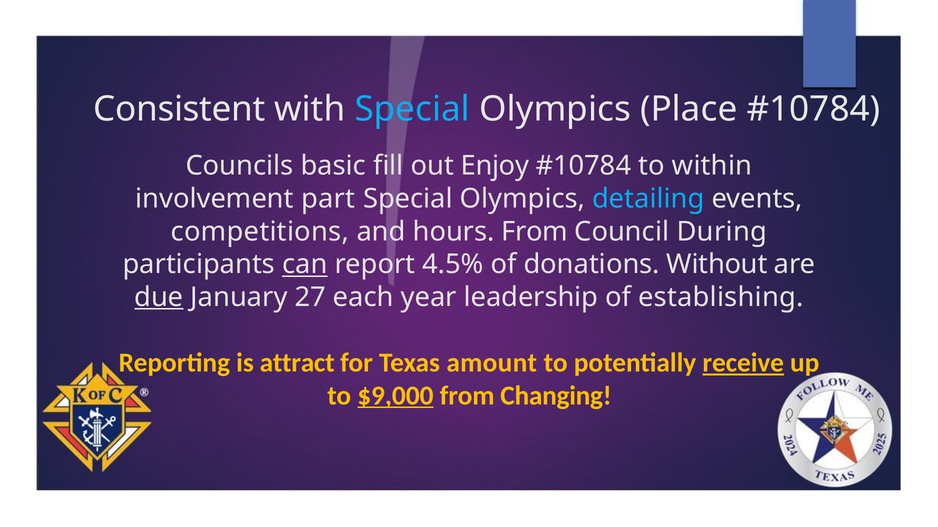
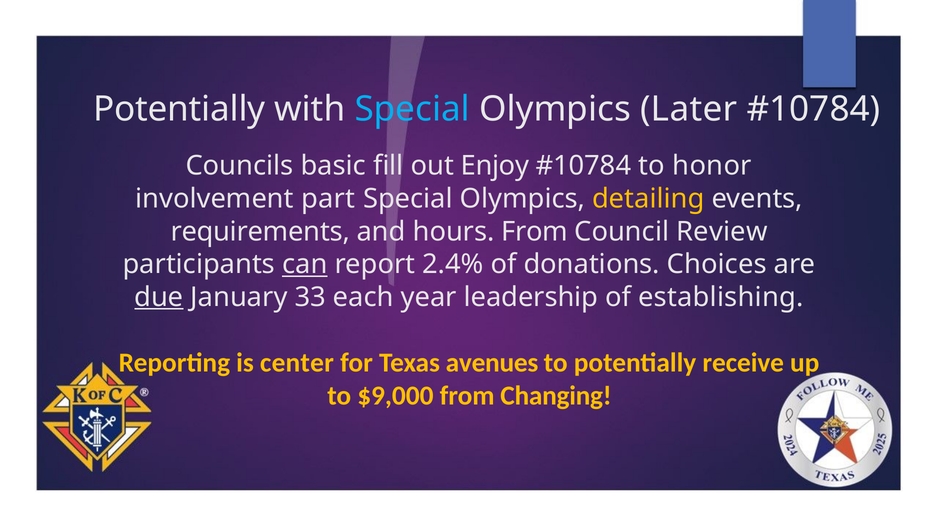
Consistent at (179, 109): Consistent -> Potentially
Place: Place -> Later
within: within -> honor
detailing colour: light blue -> yellow
competitions: competitions -> requirements
During: During -> Review
4.5%: 4.5% -> 2.4%
Without: Without -> Choices
27: 27 -> 33
attract: attract -> center
amount: amount -> avenues
receive underline: present -> none
$9,000 underline: present -> none
